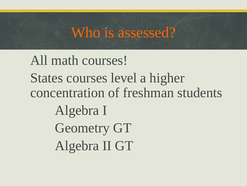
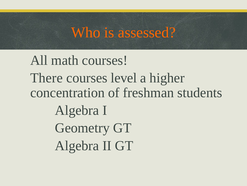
States: States -> There
